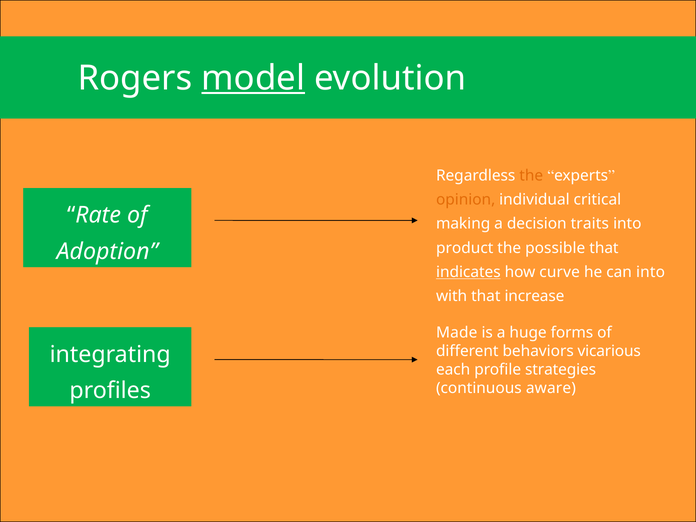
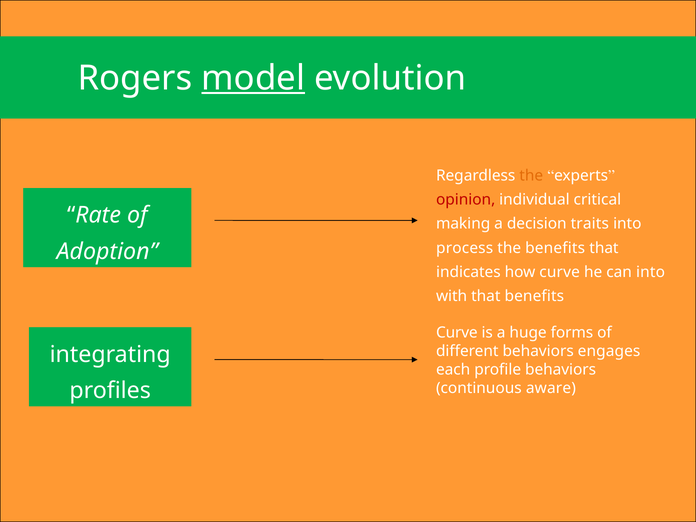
opinion colour: orange -> red
product: product -> process
the possible: possible -> benefits
indicates underline: present -> none
that increase: increase -> benefits
Made at (457, 333): Made -> Curve
vicarious: vicarious -> engages
profile strategies: strategies -> behaviors
